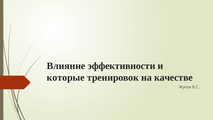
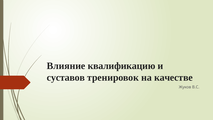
эффективности: эффективности -> квалификацию
которые: которые -> суставов
